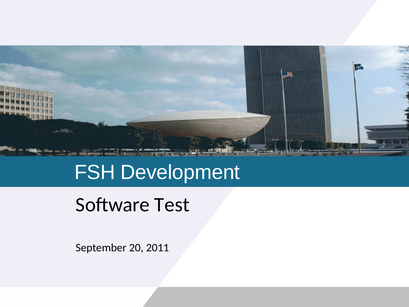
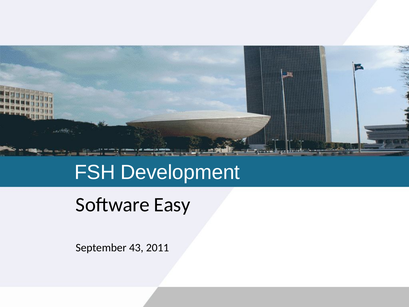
Test: Test -> Easy
20: 20 -> 43
